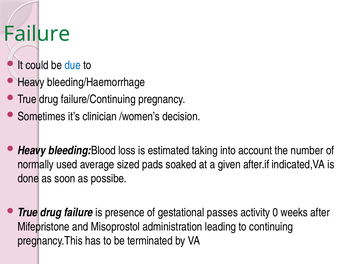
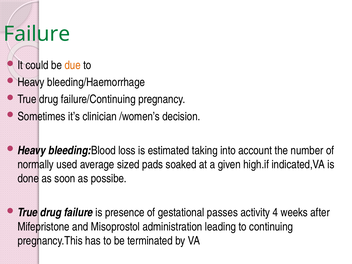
due colour: blue -> orange
after.if: after.if -> high.if
0: 0 -> 4
